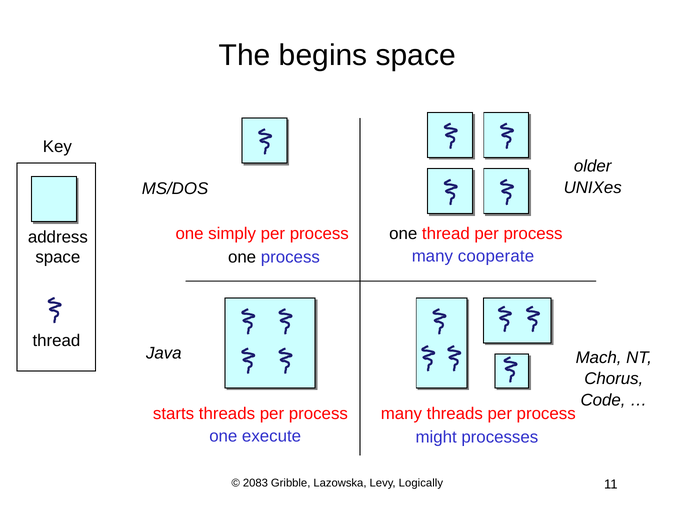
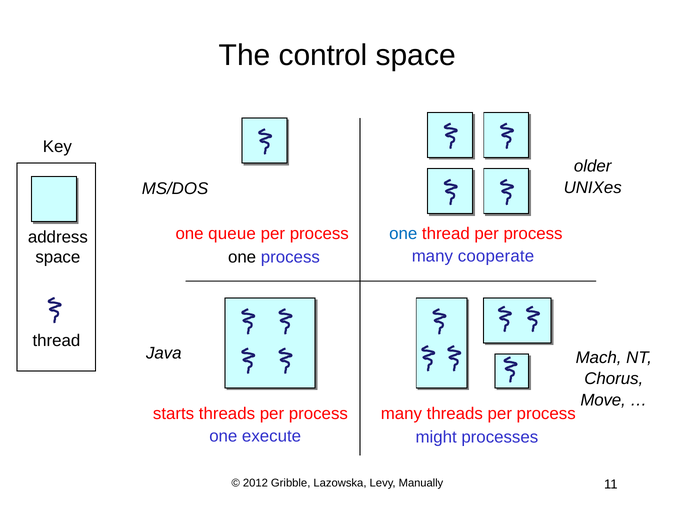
begins: begins -> control
simply: simply -> queue
one at (403, 234) colour: black -> blue
Code: Code -> Move
2083: 2083 -> 2012
Logically: Logically -> Manually
